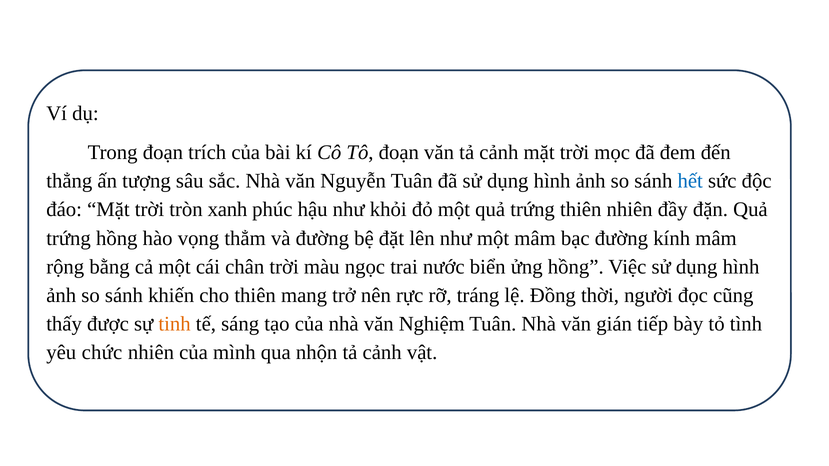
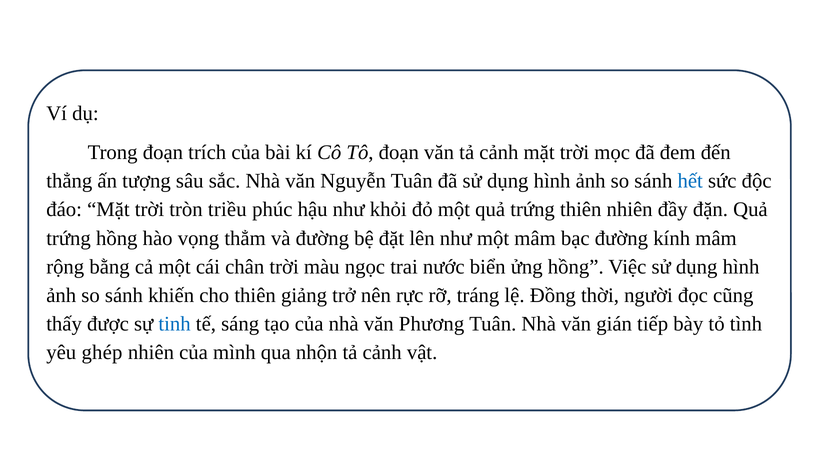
xanh: xanh -> triều
mang: mang -> giảng
tinh colour: orange -> blue
Nghiệm: Nghiệm -> Phương
chức: chức -> ghép
